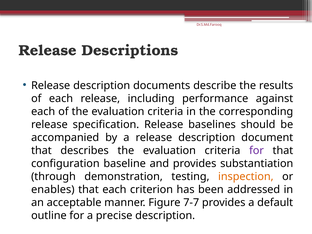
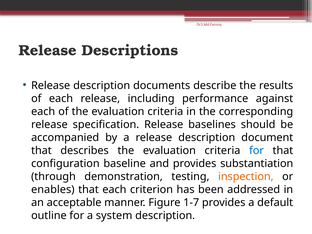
for at (256, 151) colour: purple -> blue
7-7: 7-7 -> 1-7
precise: precise -> system
